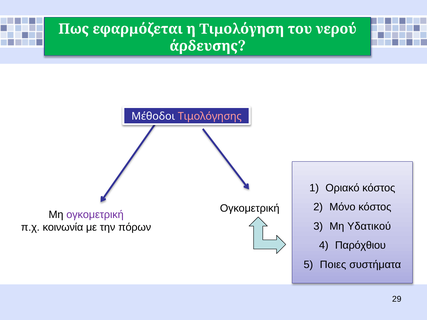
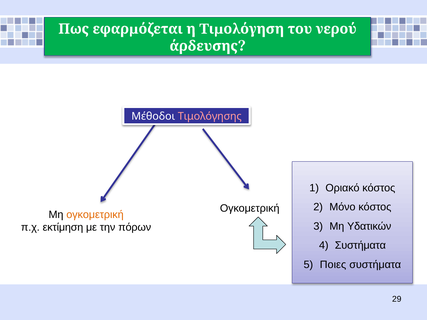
ογκομετρική at (95, 215) colour: purple -> orange
Υδατικού: Υδατικού -> Υδατικών
κοινωνία: κοινωνία -> εκτίμηση
Παρόχθιου at (360, 246): Παρόχθιου -> Συστήματα
